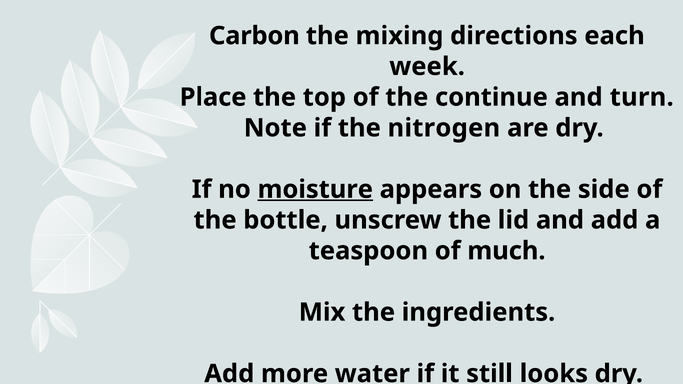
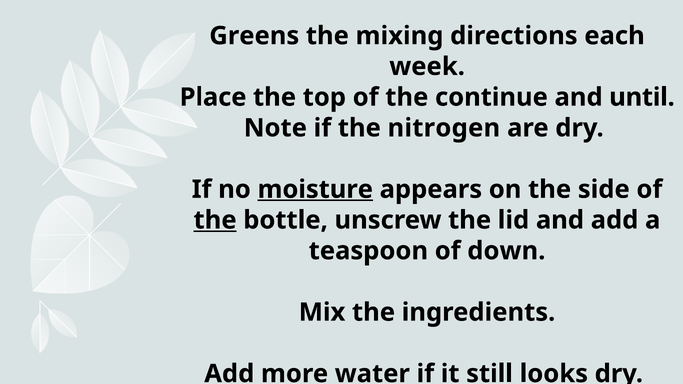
Carbon: Carbon -> Greens
turn: turn -> until
the at (215, 220) underline: none -> present
of much: much -> down
